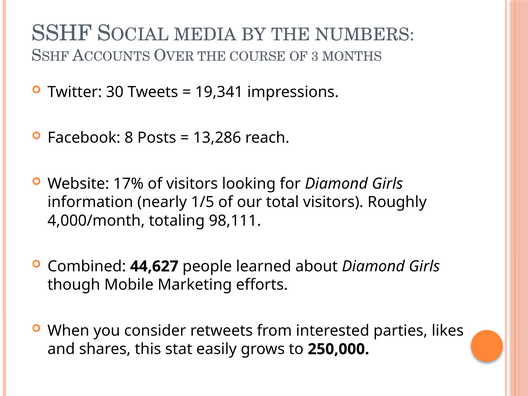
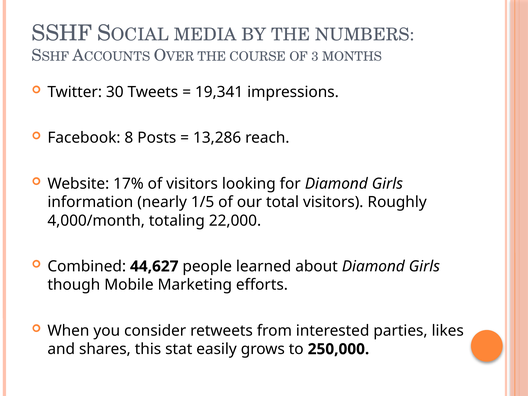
98,111: 98,111 -> 22,000
